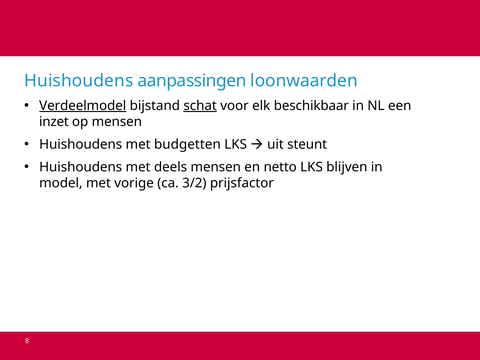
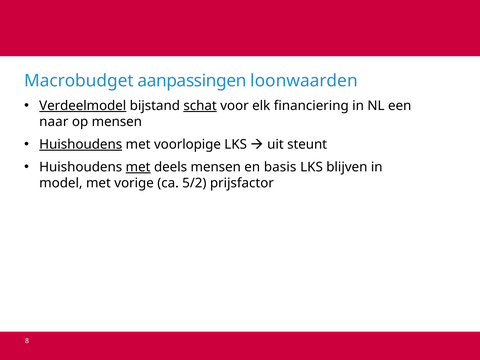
Huishoudens at (79, 81): Huishoudens -> Macrobudget
beschikbaar: beschikbaar -> financiering
inzet: inzet -> naar
Huishoudens at (81, 144) underline: none -> present
budgetten: budgetten -> voorlopige
met at (138, 167) underline: none -> present
netto: netto -> basis
3/2: 3/2 -> 5/2
